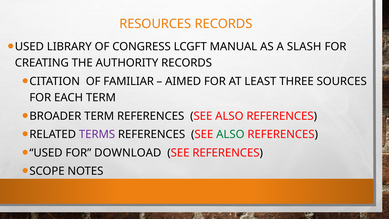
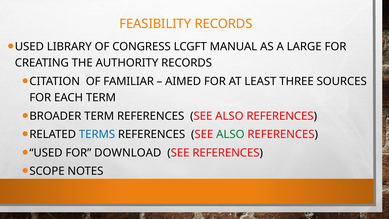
RESOURCES: RESOURCES -> FEASIBILITY
SLASH: SLASH -> LARGE
TERMS colour: purple -> blue
